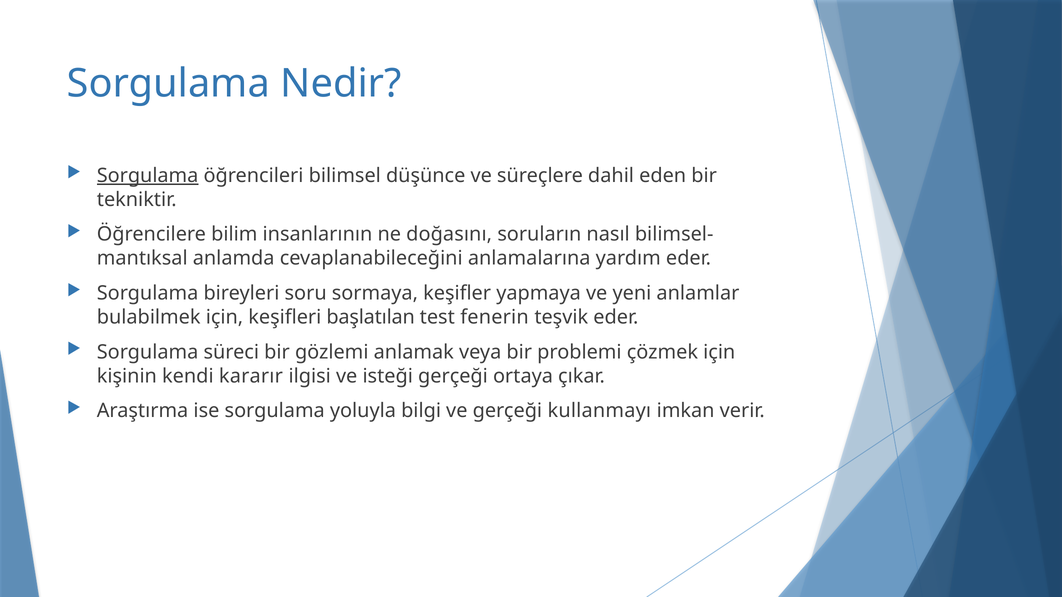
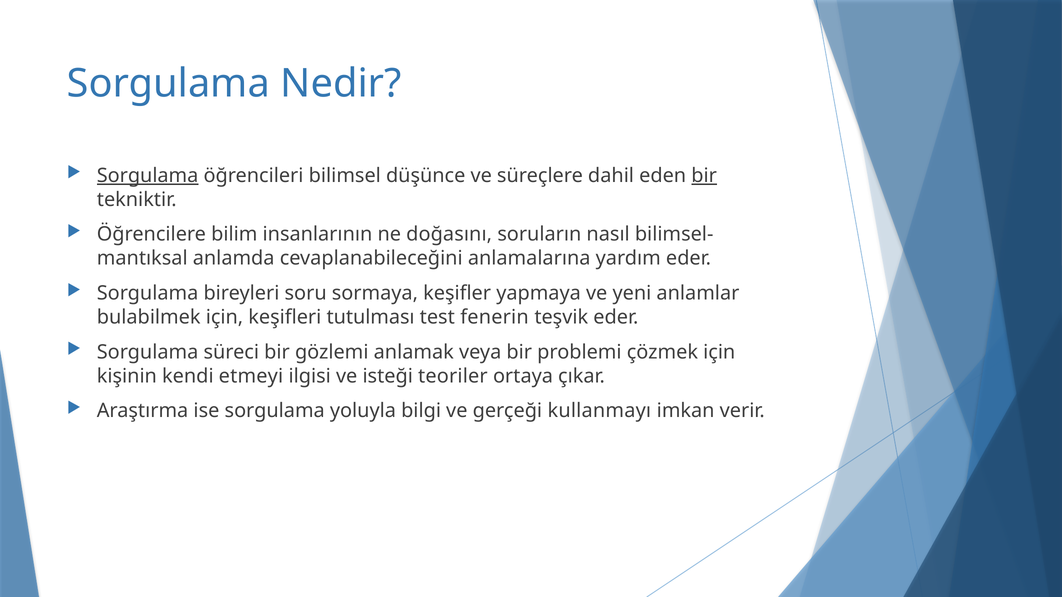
bir at (704, 176) underline: none -> present
başlatılan: başlatılan -> tutulması
kararır: kararır -> etmeyi
isteği gerçeği: gerçeği -> teoriler
